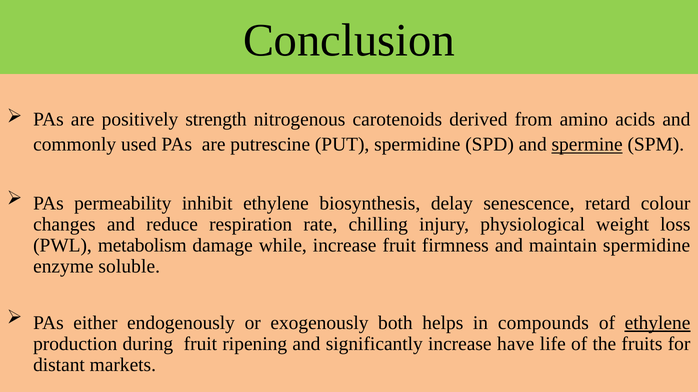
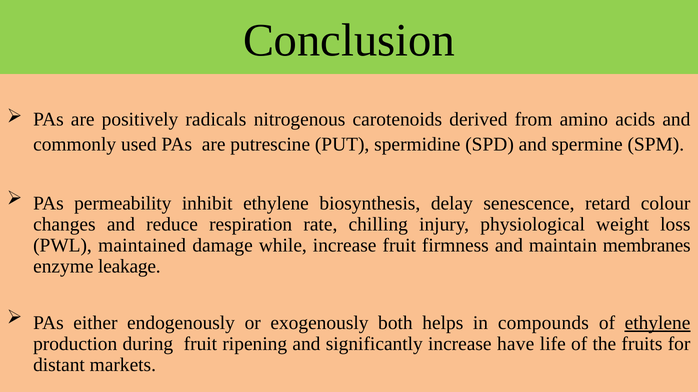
strength: strength -> radicals
spermine underline: present -> none
metabolism: metabolism -> maintained
maintain spermidine: spermidine -> membranes
soluble: soluble -> leakage
